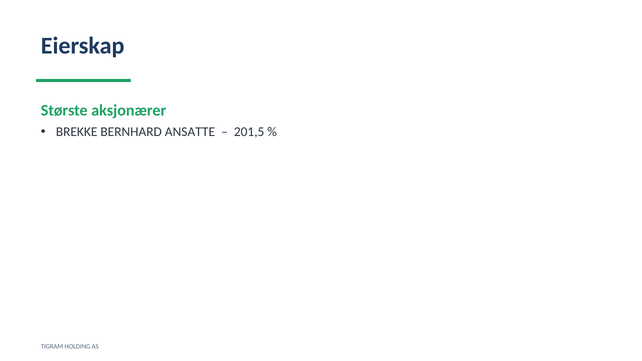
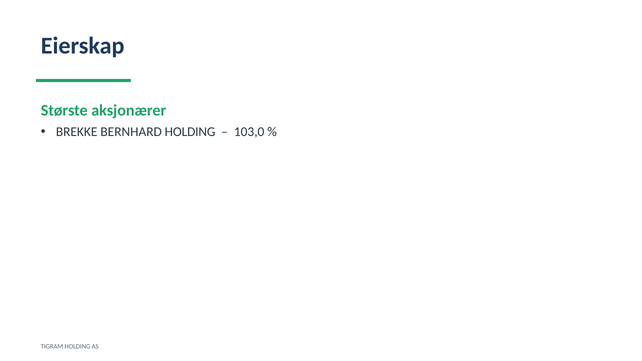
BERNHARD ANSATTE: ANSATTE -> HOLDING
201,5: 201,5 -> 103,0
